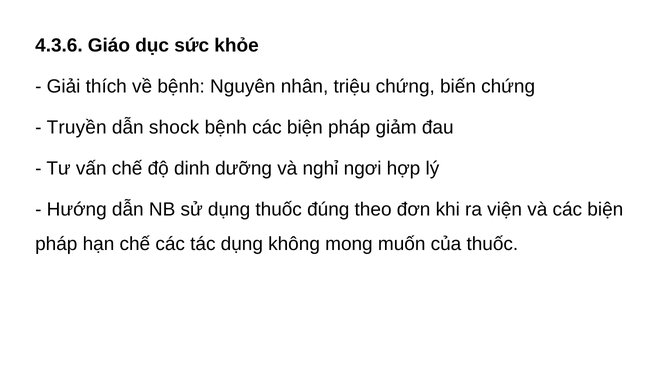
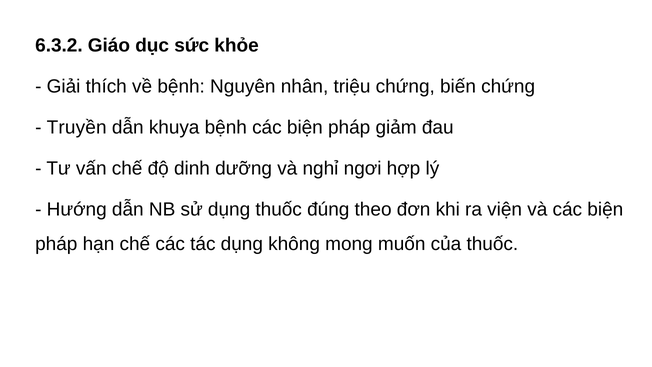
4.3.6: 4.3.6 -> 6.3.2
shock: shock -> khuya
